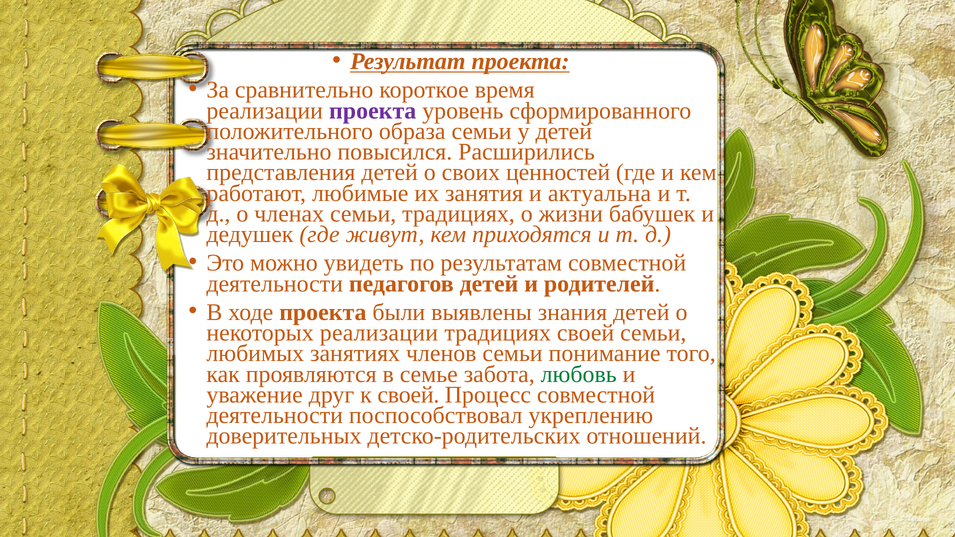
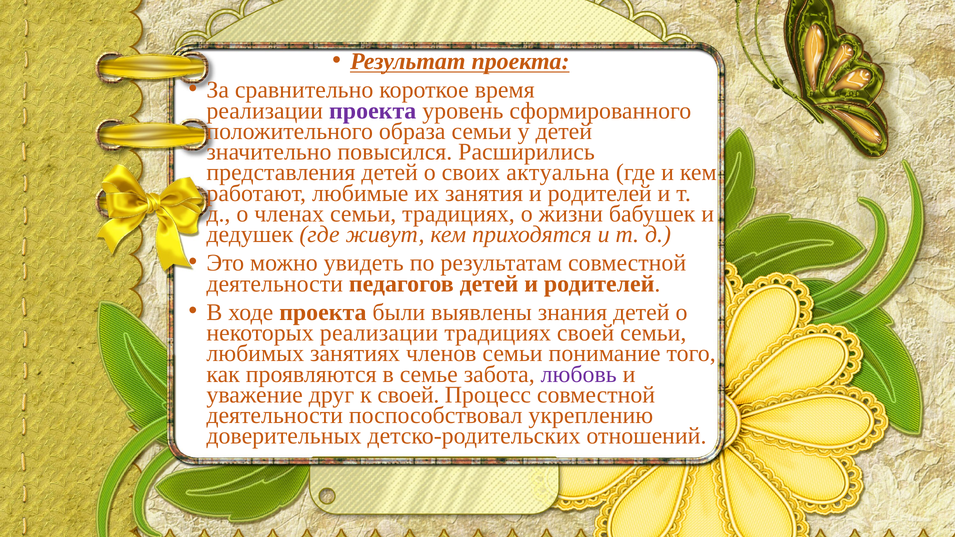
ценностей: ценностей -> актуальна
занятия и актуальна: актуальна -> родителей
любовь colour: green -> purple
